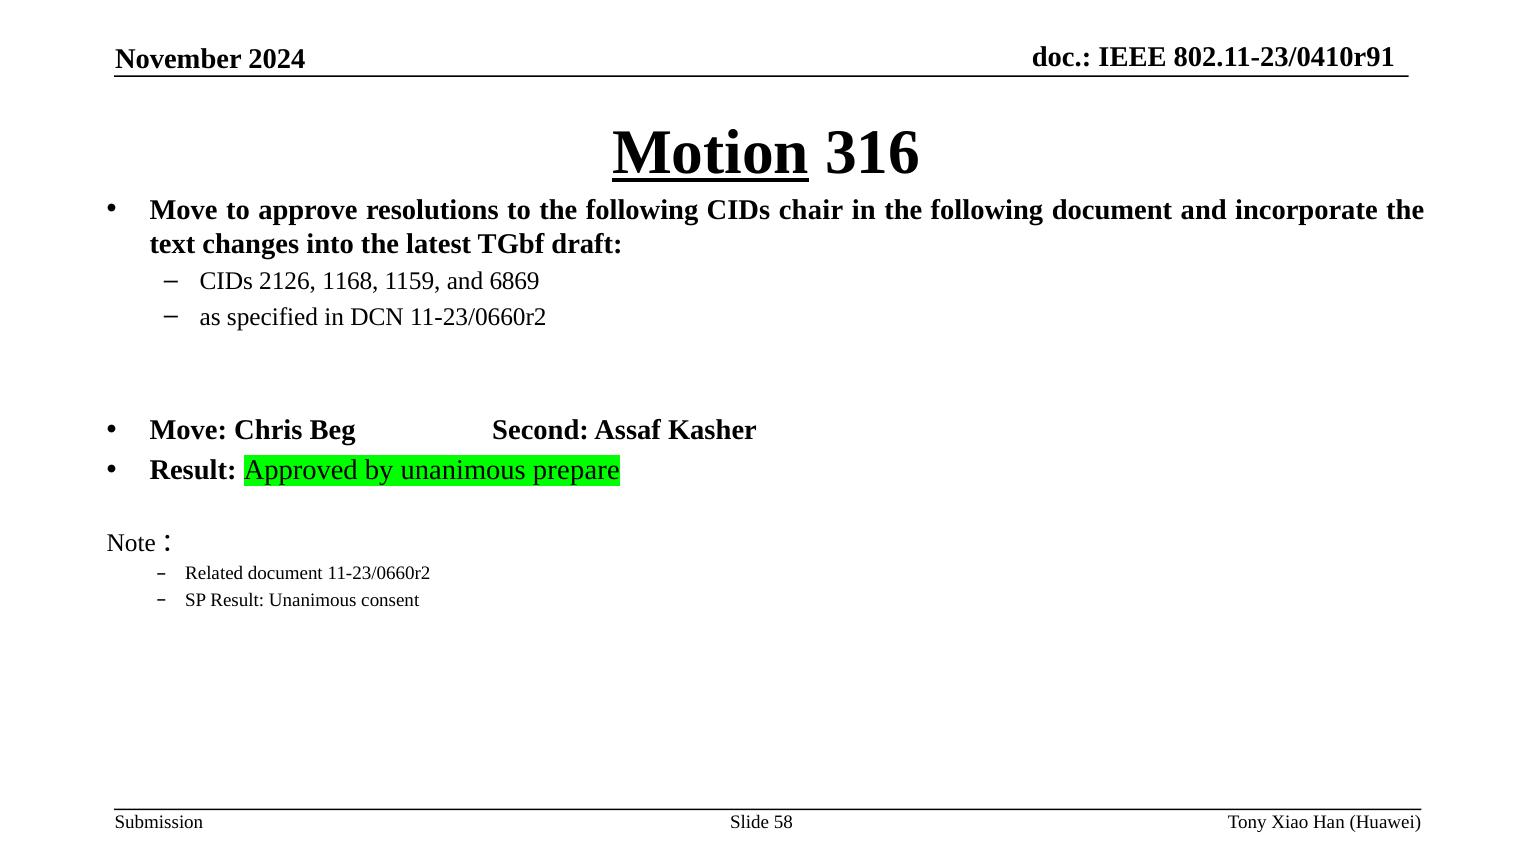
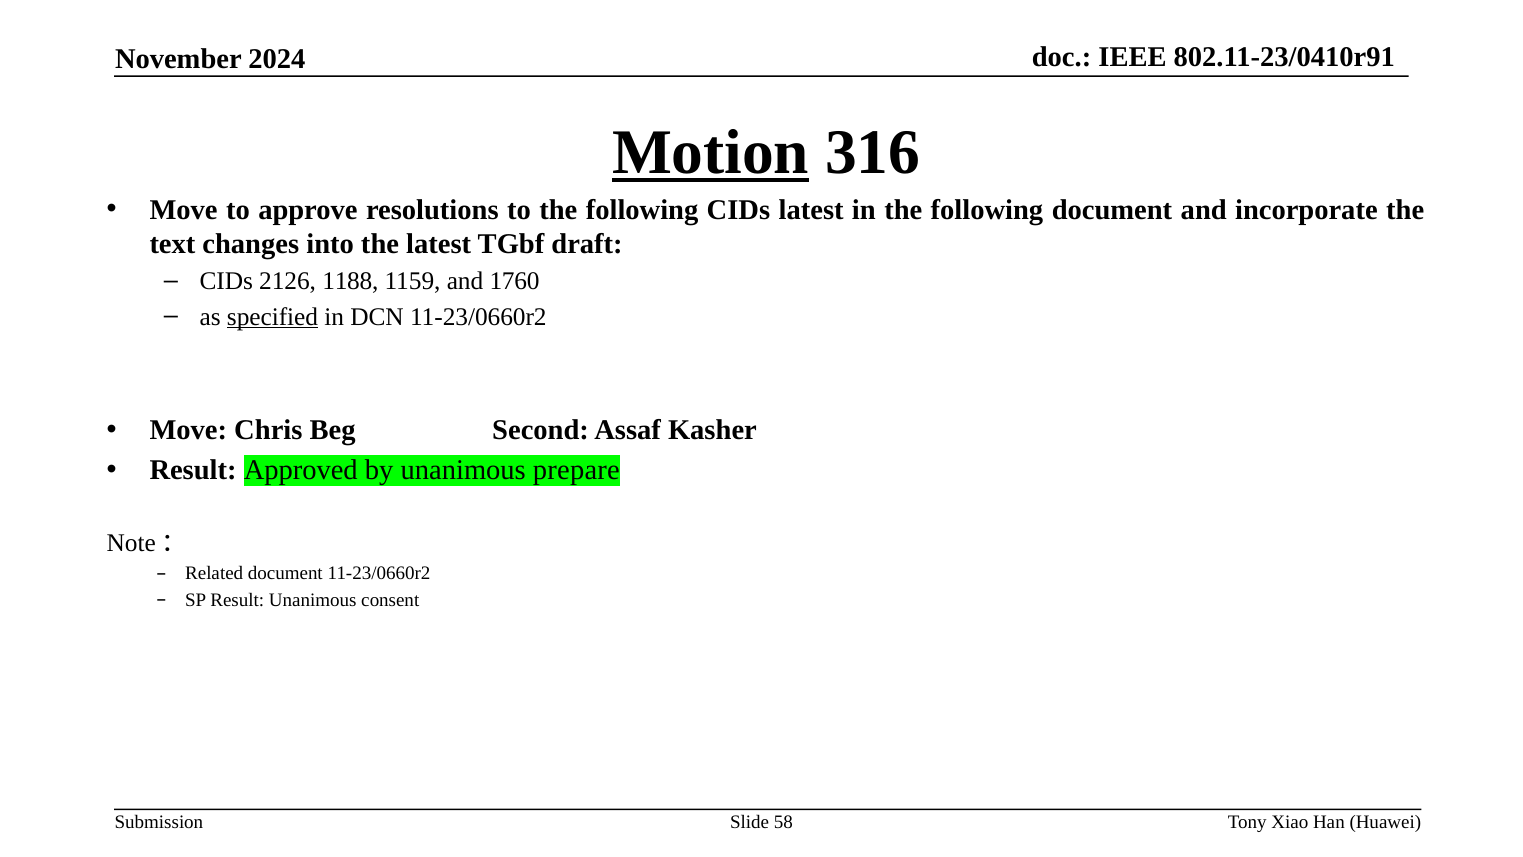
CIDs chair: chair -> latest
1168: 1168 -> 1188
6869: 6869 -> 1760
specified underline: none -> present
